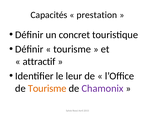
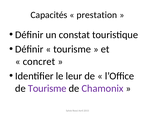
concret: concret -> constat
attractif: attractif -> concret
Tourisme at (47, 89) colour: orange -> purple
